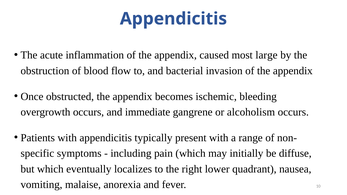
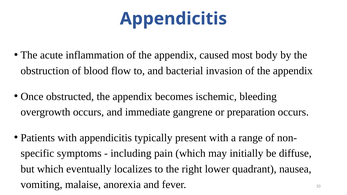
large: large -> body
alcoholism: alcoholism -> preparation
